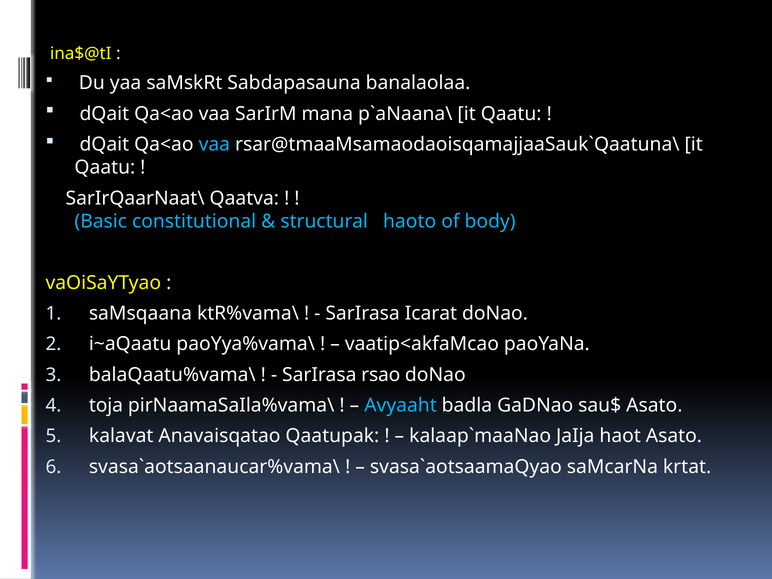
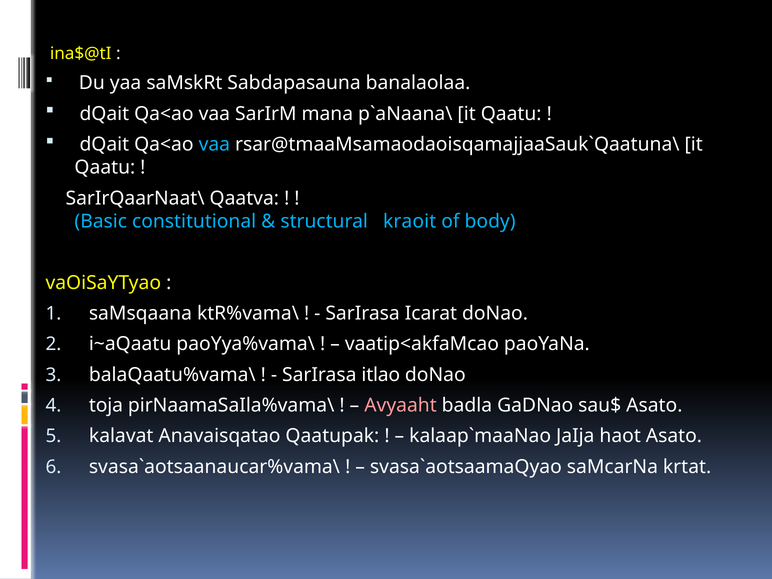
haoto: haoto -> kraoit
rsao: rsao -> itlao
Avyaaht colour: light blue -> pink
